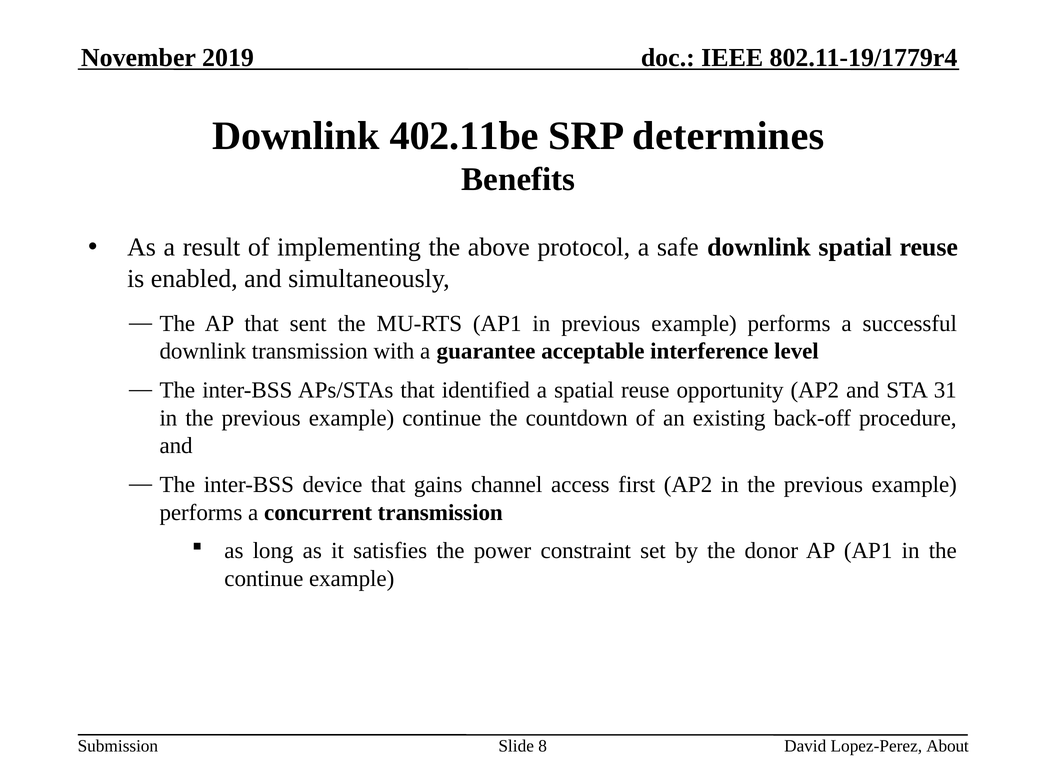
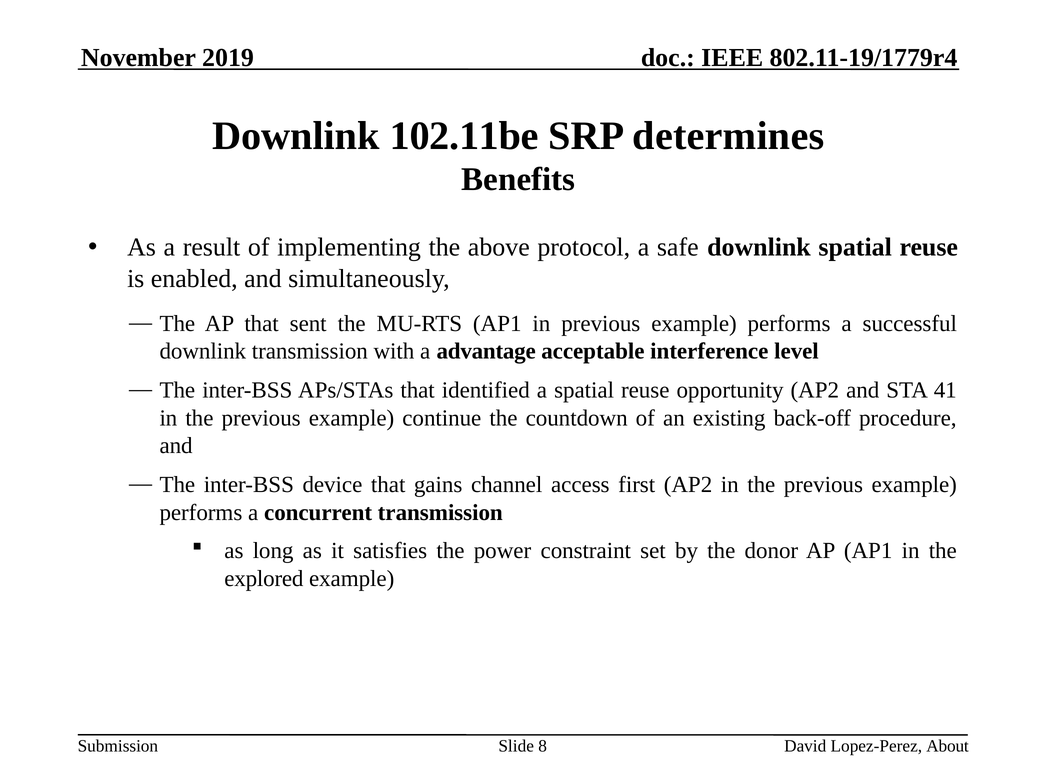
402.11be: 402.11be -> 102.11be
guarantee: guarantee -> advantage
31: 31 -> 41
continue at (264, 578): continue -> explored
